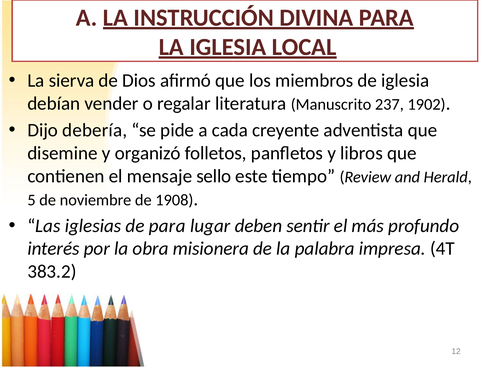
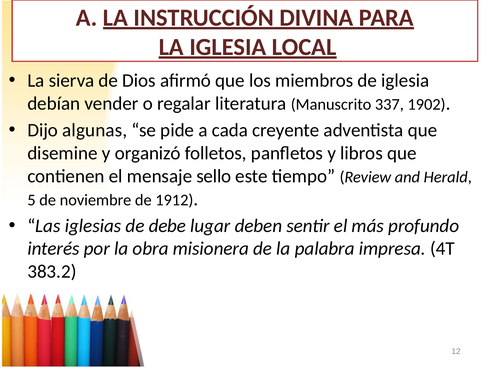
237: 237 -> 337
debería: debería -> algunas
1908: 1908 -> 1912
de para: para -> debe
